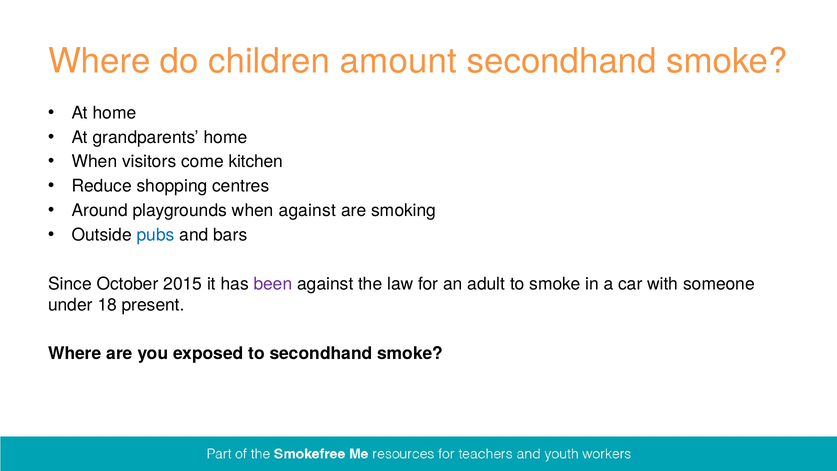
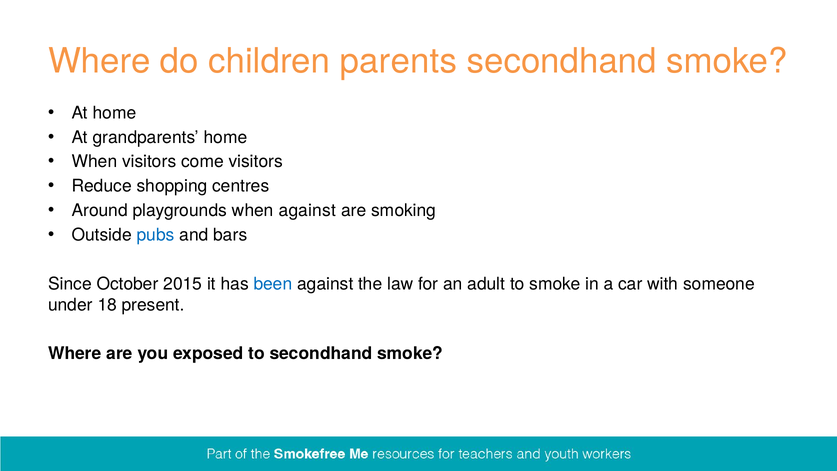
amount: amount -> parents
come kitchen: kitchen -> visitors
been colour: purple -> blue
